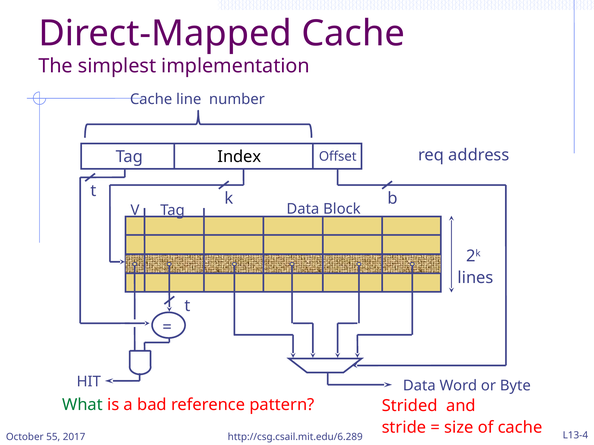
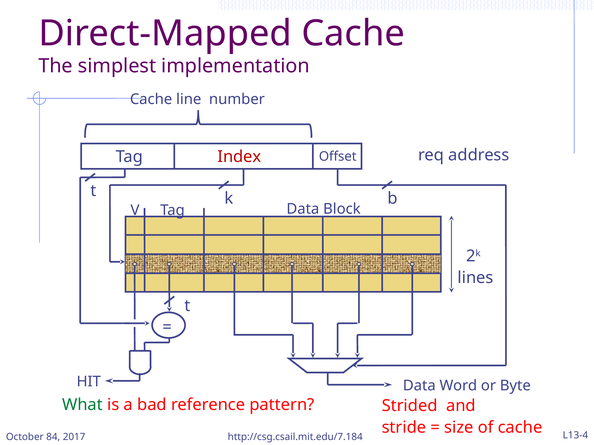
Index colour: black -> red
55: 55 -> 84
http://csg.csail.mit.edu/6.289: http://csg.csail.mit.edu/6.289 -> http://csg.csail.mit.edu/7.184
